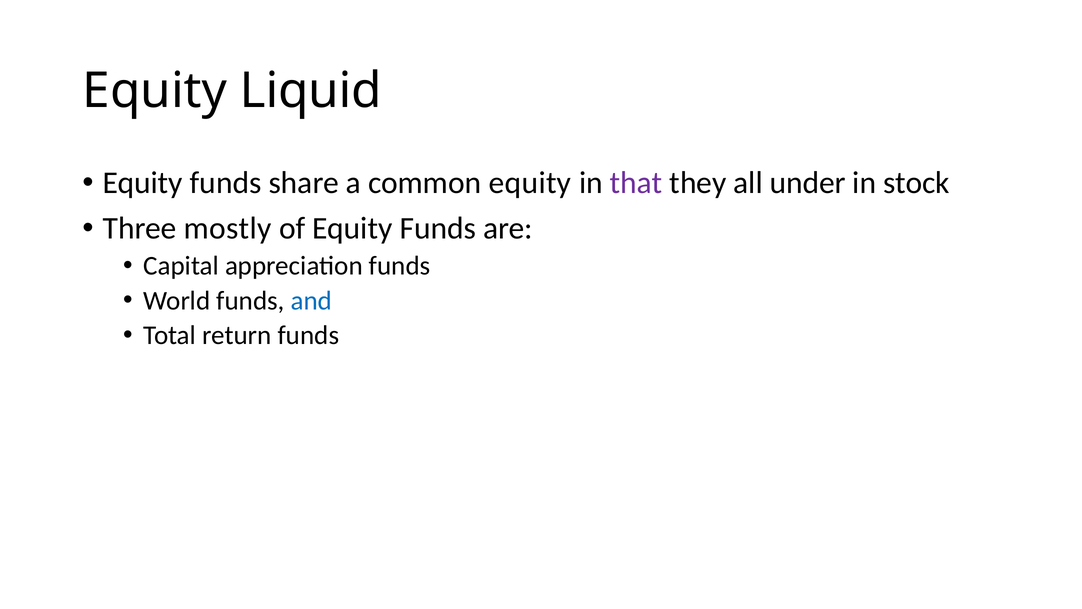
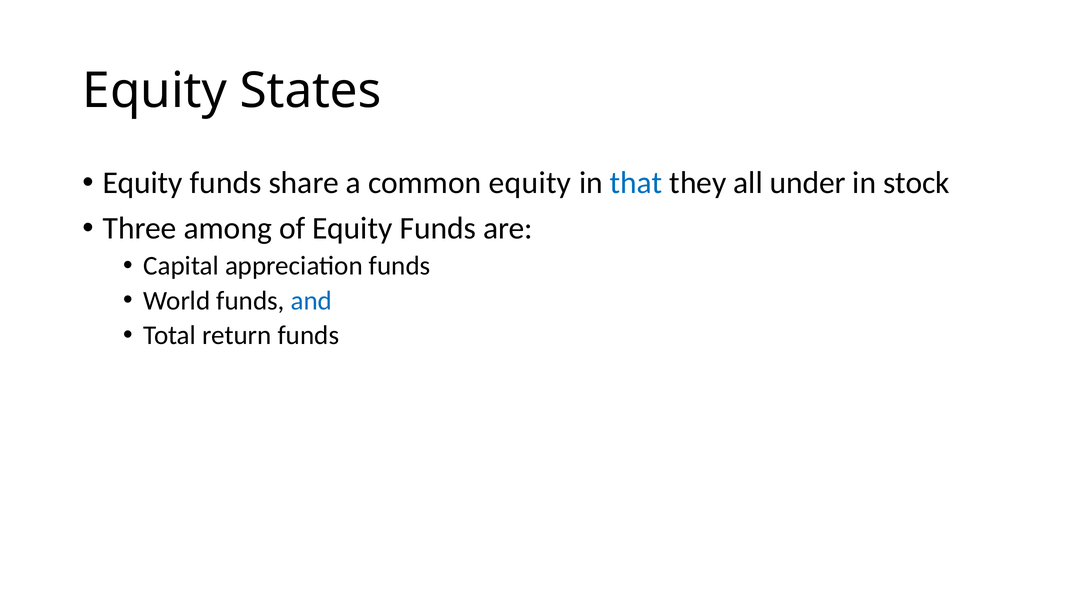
Liquid: Liquid -> States
that colour: purple -> blue
mostly: mostly -> among
